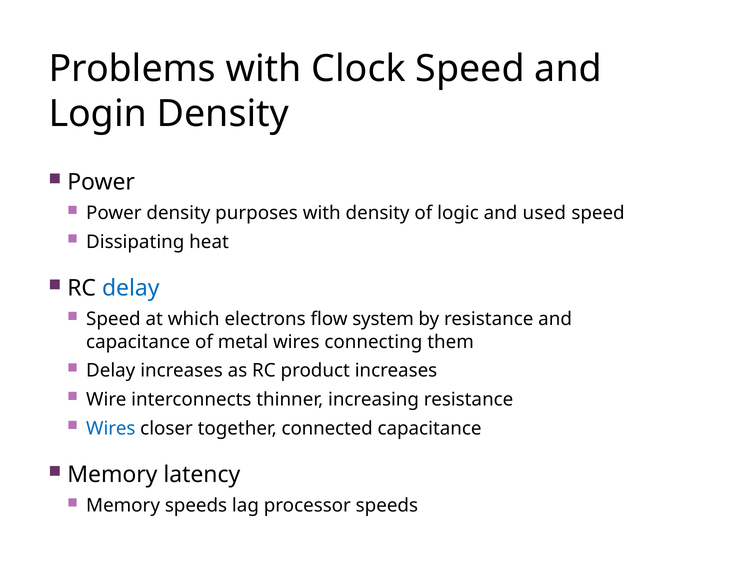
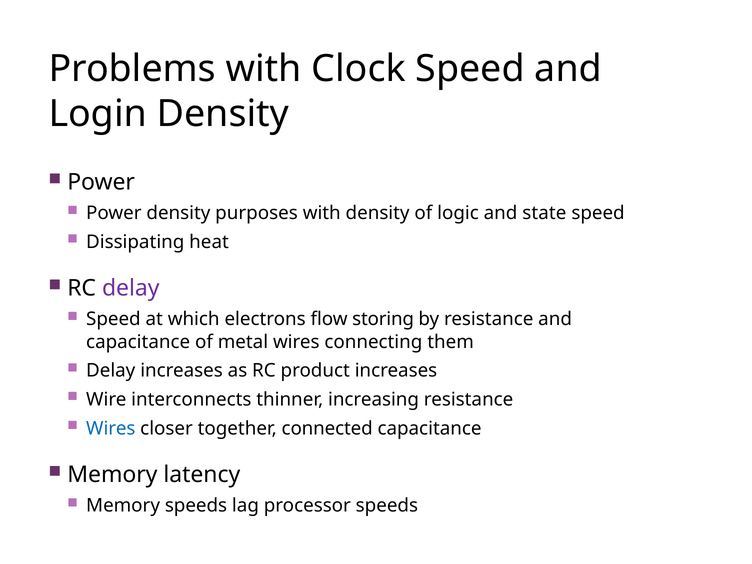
used: used -> state
delay at (131, 288) colour: blue -> purple
system: system -> storing
